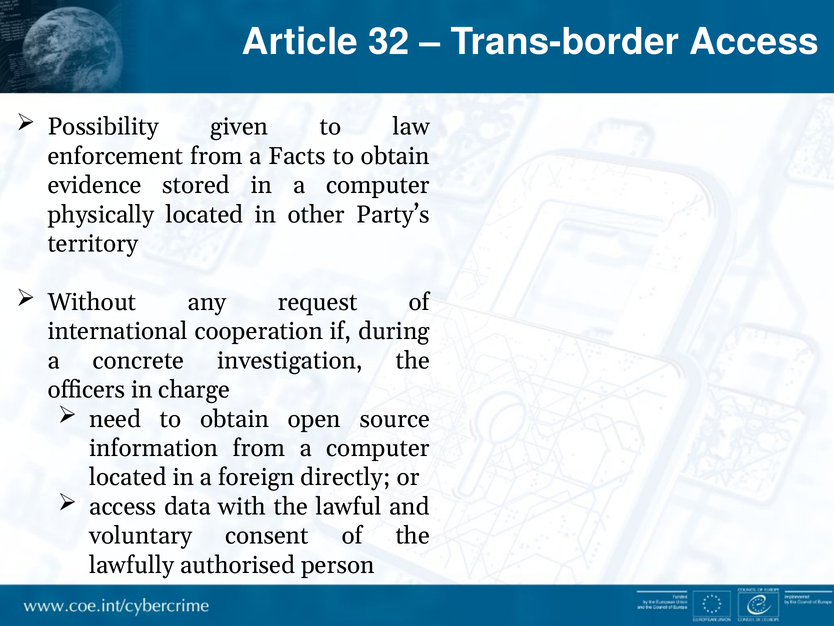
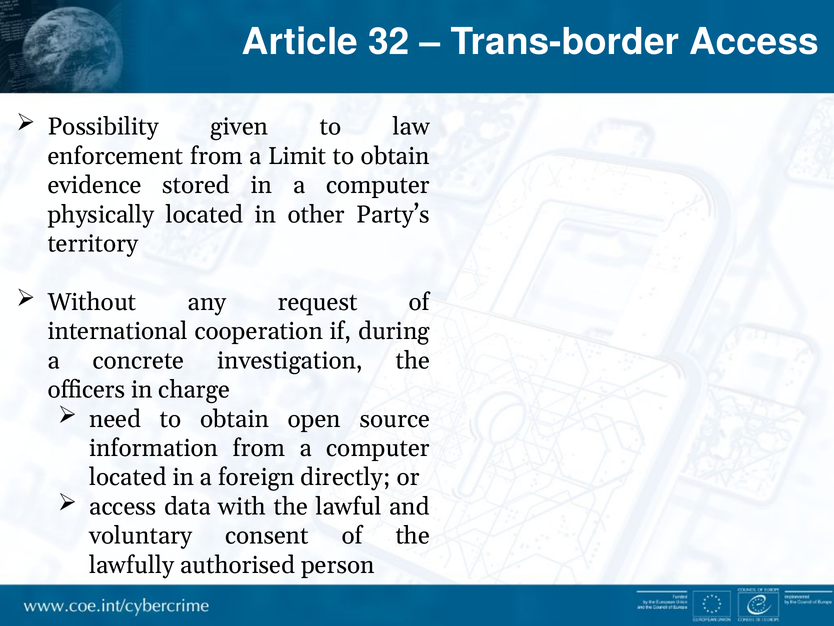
Facts: Facts -> Limit
